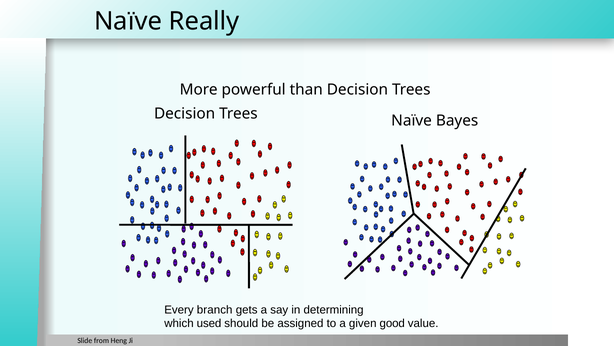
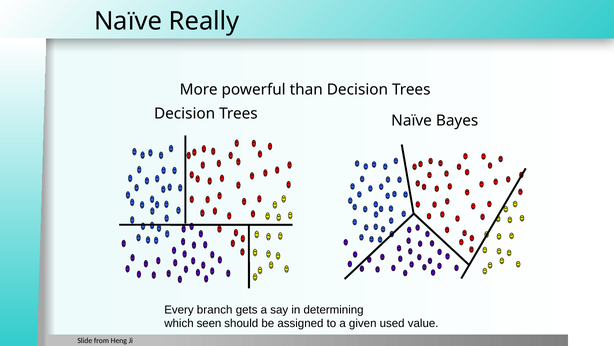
used: used -> seen
good: good -> used
